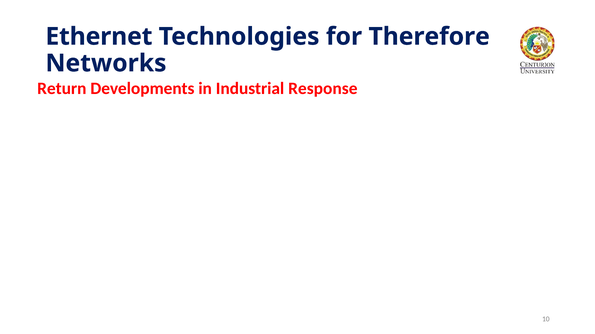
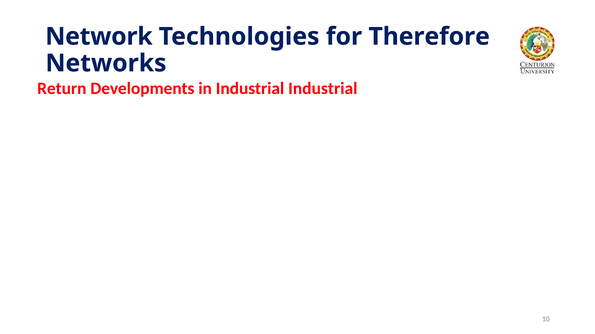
Ethernet: Ethernet -> Network
Industrial Response: Response -> Industrial
